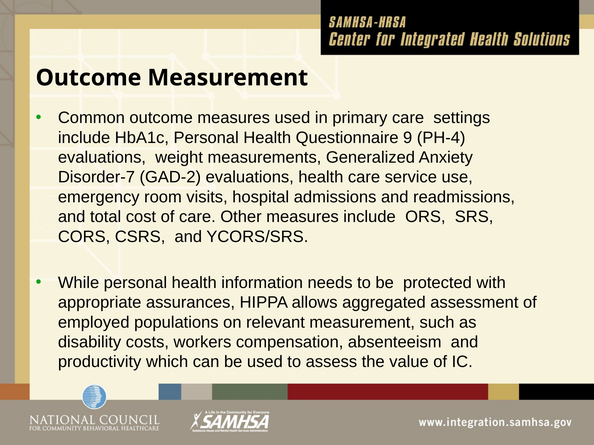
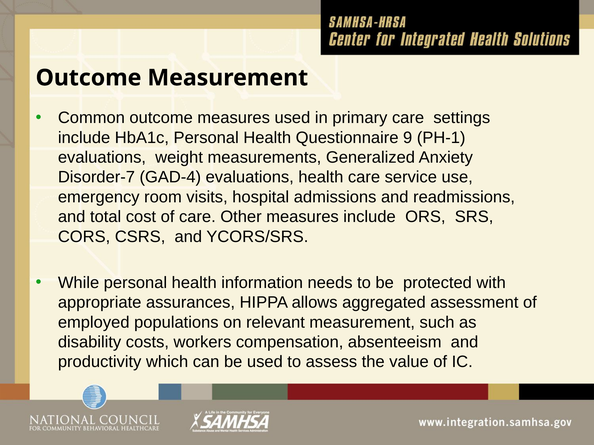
PH-4: PH-4 -> PH-1
GAD-2: GAD-2 -> GAD-4
